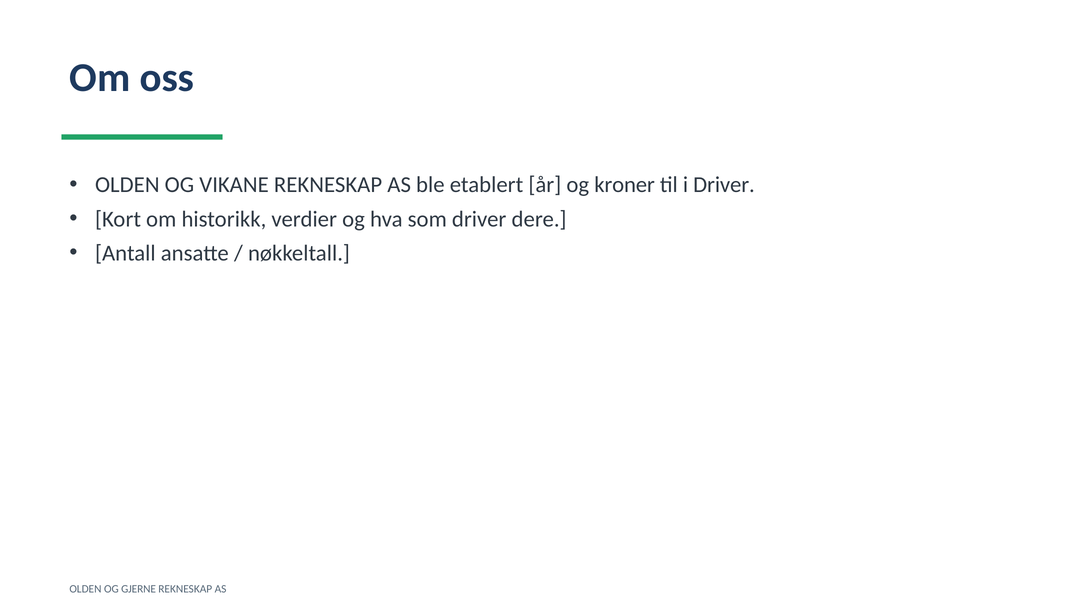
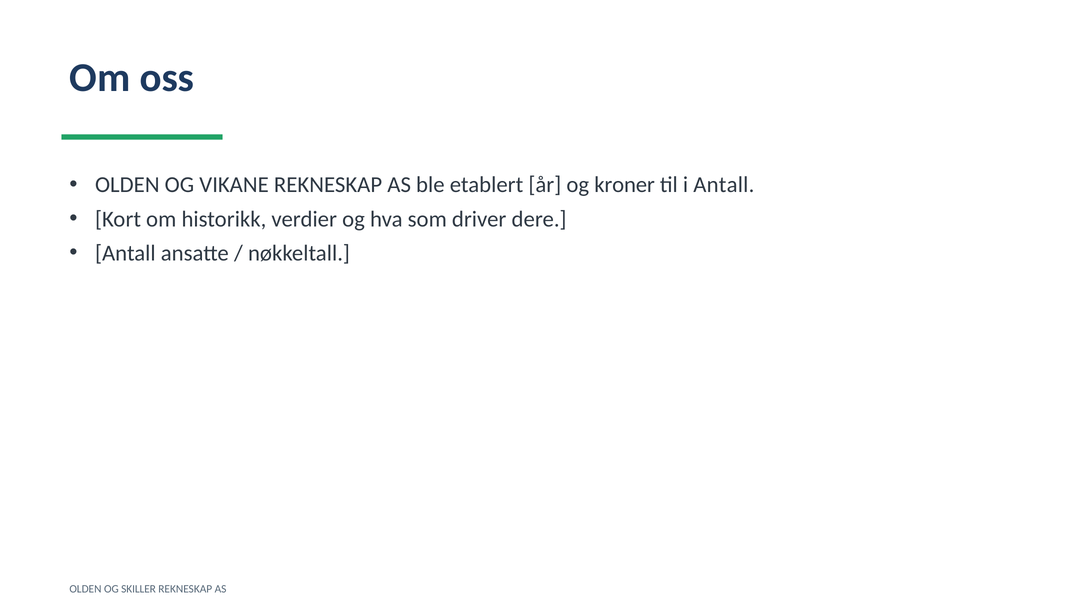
i Driver: Driver -> Antall
GJERNE: GJERNE -> SKILLER
